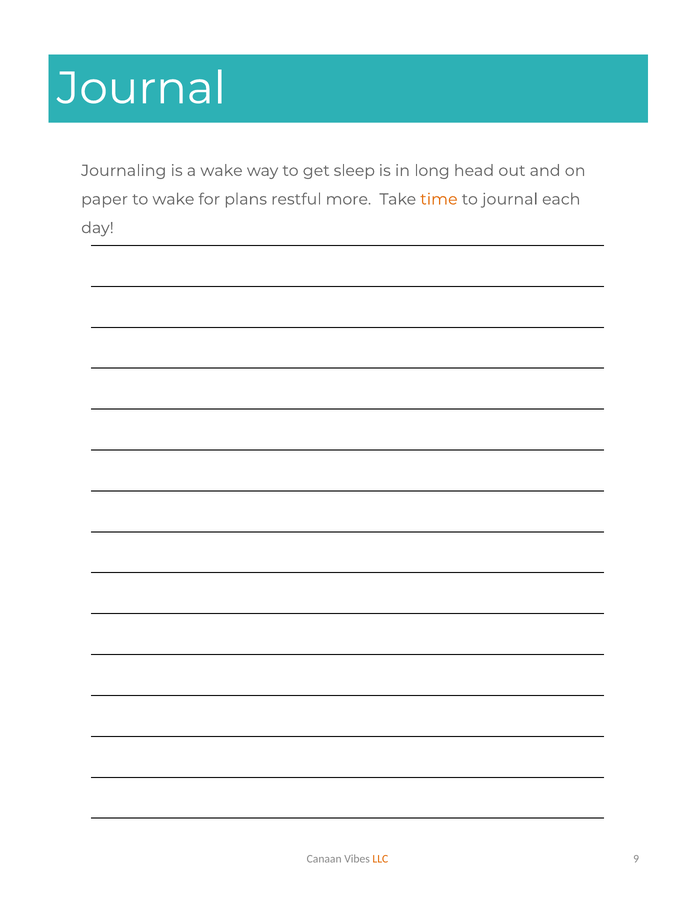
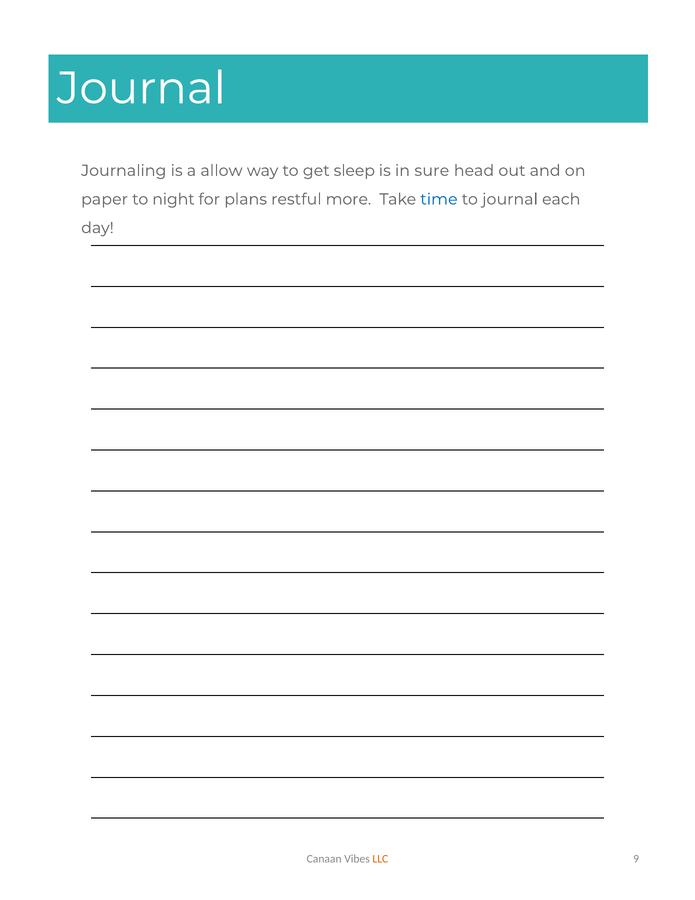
a wake: wake -> allow
long: long -> sure
to wake: wake -> night
time colour: orange -> blue
